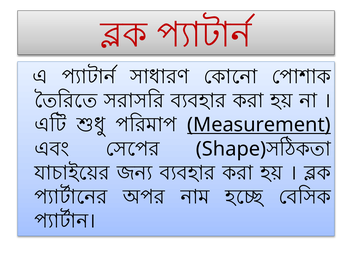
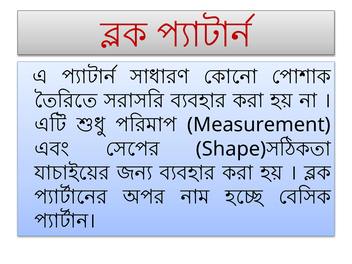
Measurement underline: present -> none
